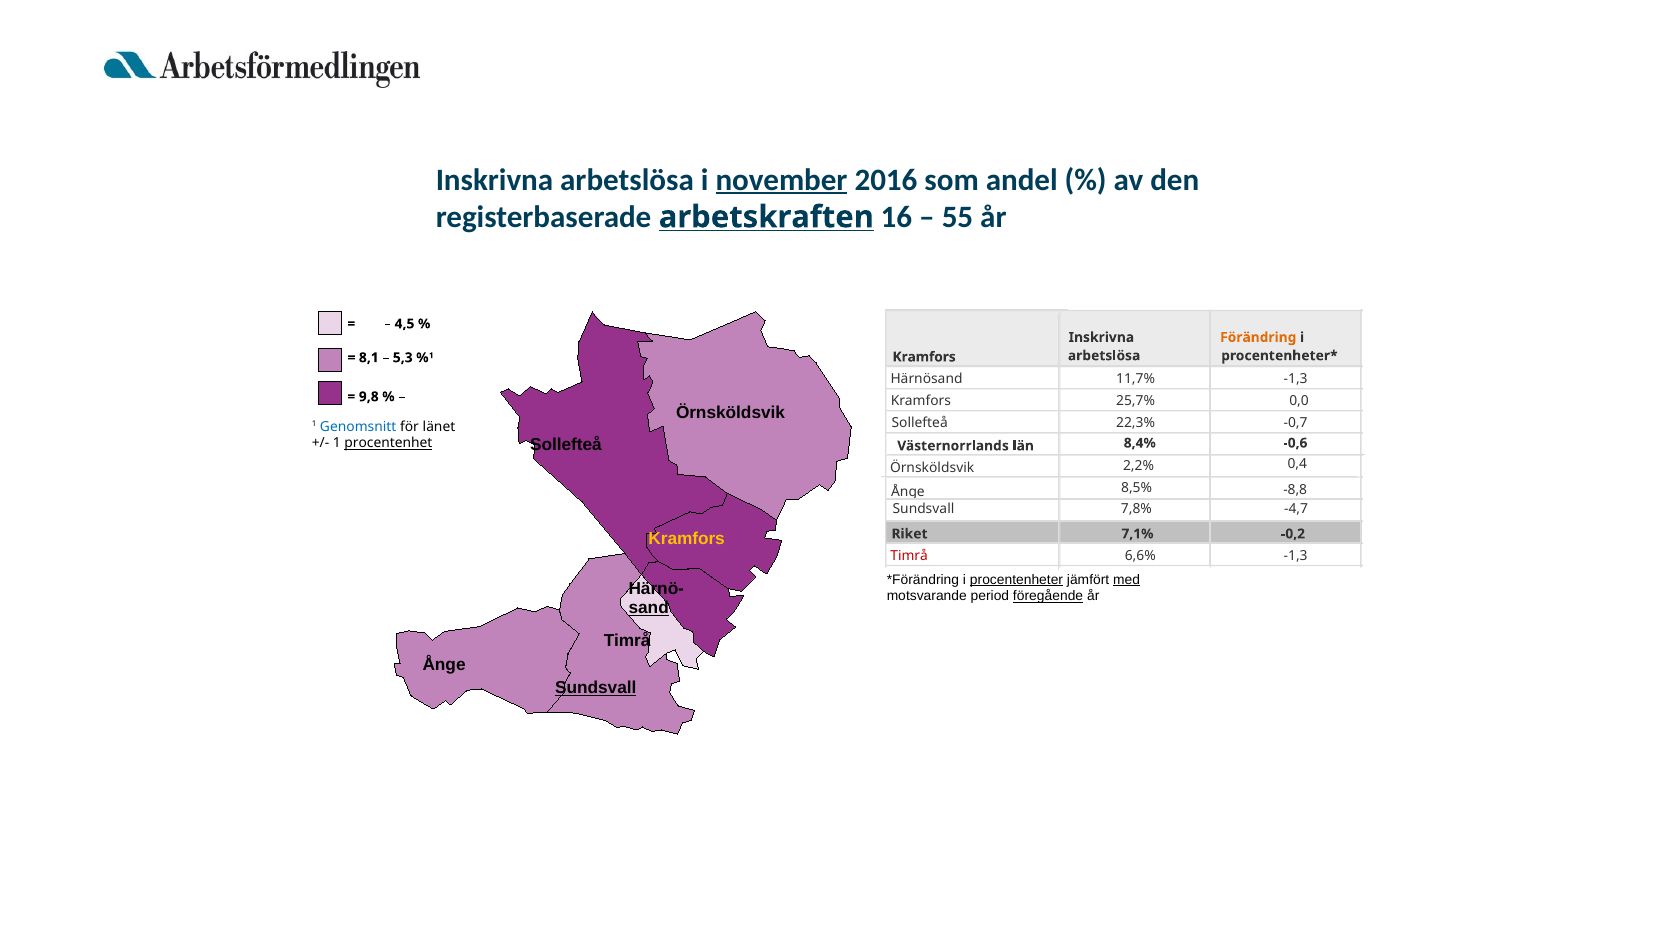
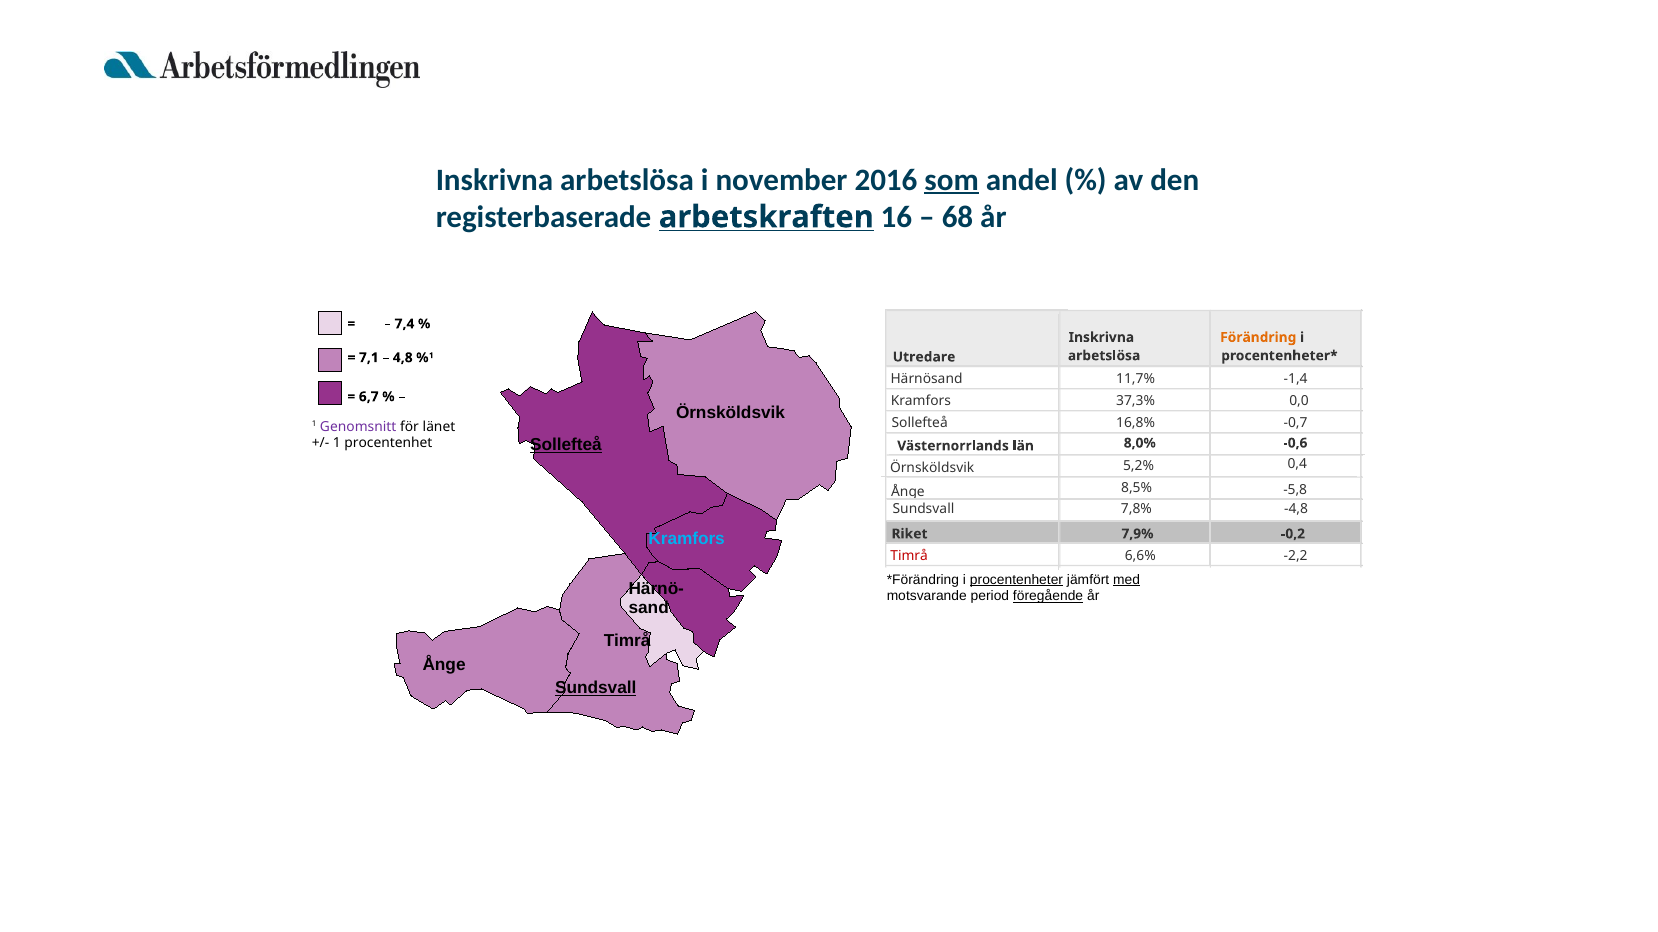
november underline: present -> none
som underline: none -> present
55: 55 -> 68
4,5: 4,5 -> 7,4
Kramfors at (924, 357): Kramfors -> Utredare
8,1: 8,1 -> 7,1
5,3: 5,3 -> 4,8
11,7% -1,3: -1,3 -> -1,4
9,8: 9,8 -> 6,7
25,7%: 25,7% -> 37,3%
22,3%: 22,3% -> 16,8%
Genomsnitt colour: blue -> purple
Sollefteå at (566, 446) underline: none -> present
procentenhet underline: present -> none
8,4%: 8,4% -> 8,0%
2,2%: 2,2% -> 5,2%
-8,8: -8,8 -> -5,8
-4,7: -4,7 -> -4,8
Kramfors at (687, 539) colour: yellow -> light blue
7,1%: 7,1% -> 7,9%
6,6% -1,3: -1,3 -> -2,2
sand underline: present -> none
